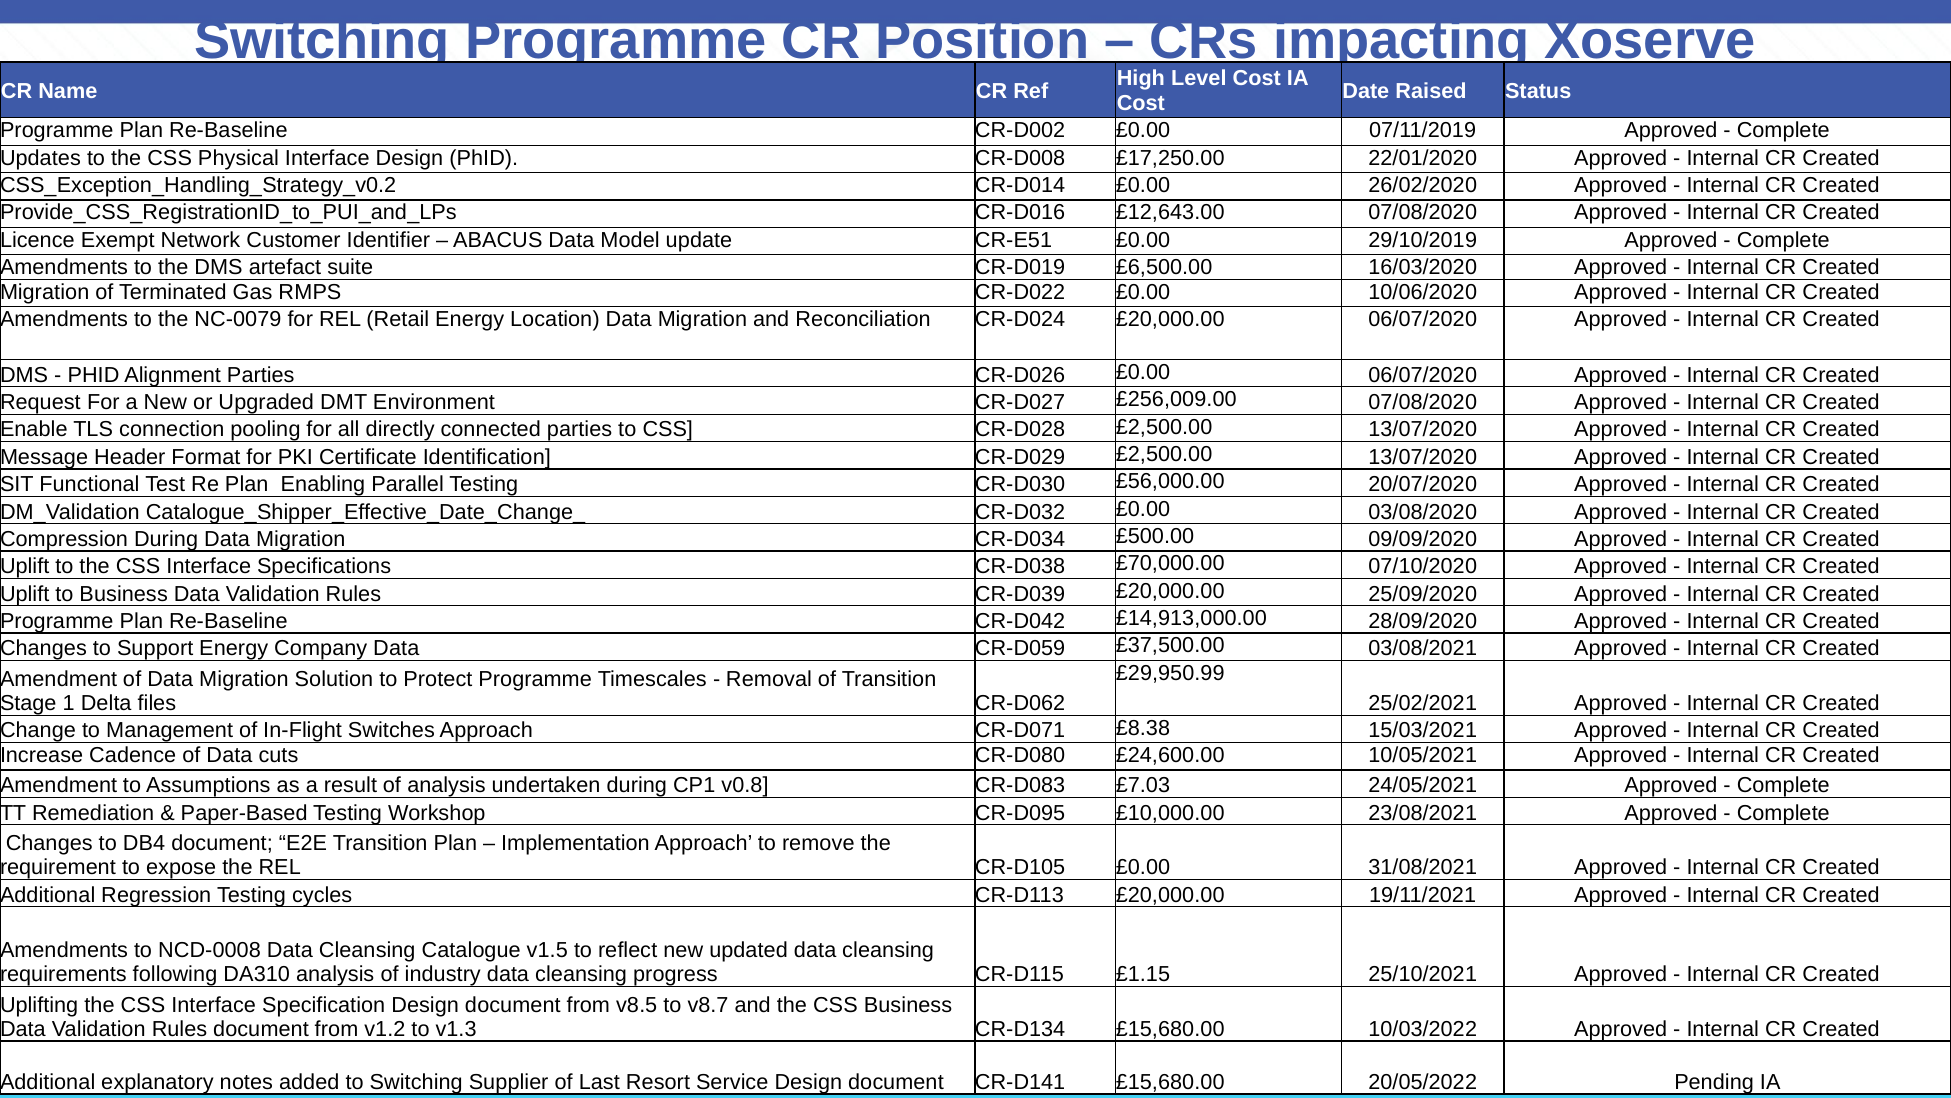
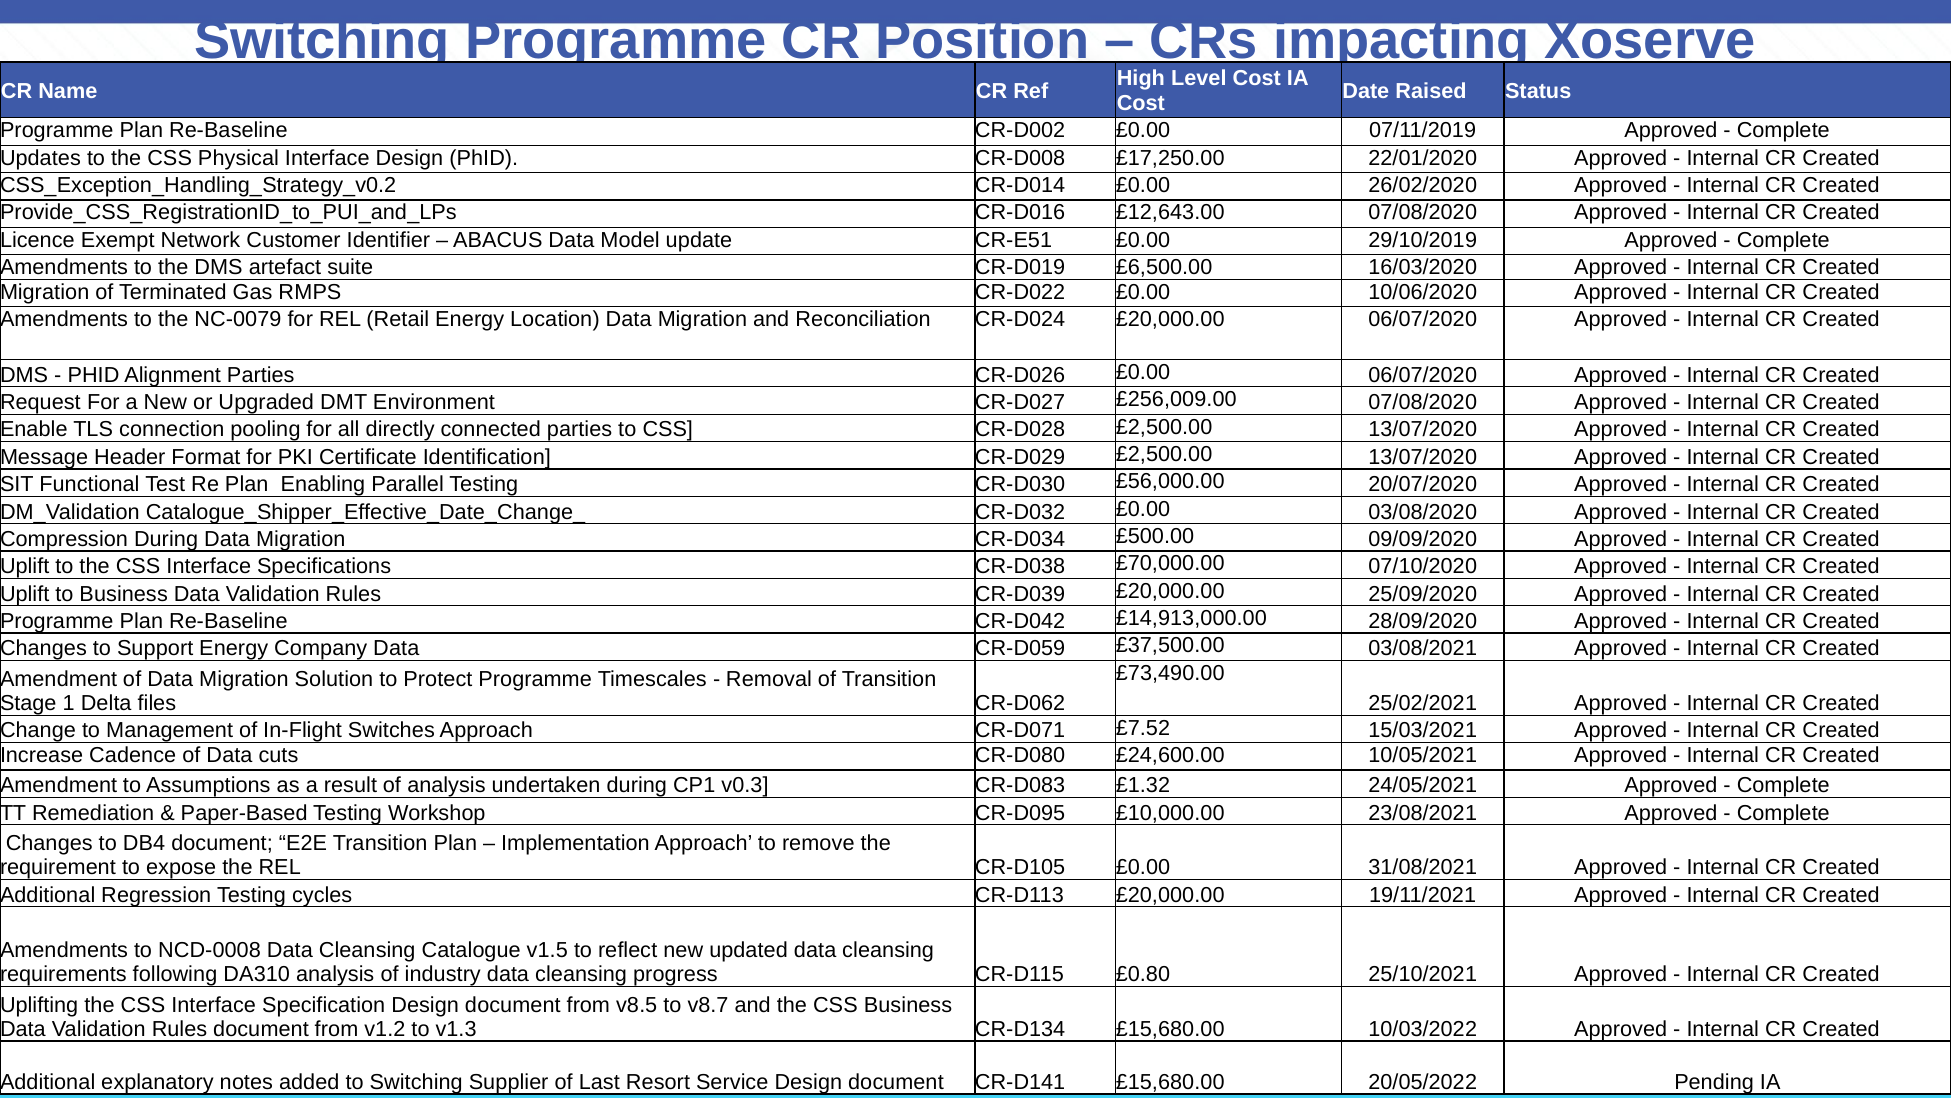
£29,950.99: £29,950.99 -> £73,490.00
£8.38: £8.38 -> £7.52
v0.8: v0.8 -> v0.3
£7.03: £7.03 -> £1.32
£1.15: £1.15 -> £0.80
